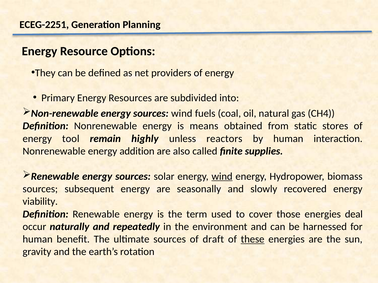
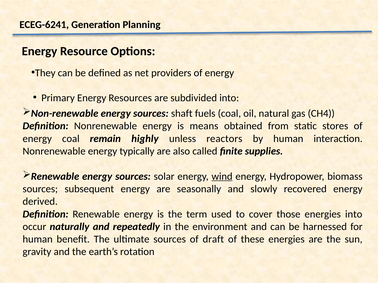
ECEG-2251: ECEG-2251 -> ECEG-6241
sources wind: wind -> shaft
energy tool: tool -> coal
addition: addition -> typically
viability: viability -> derived
energies deal: deal -> into
these underline: present -> none
